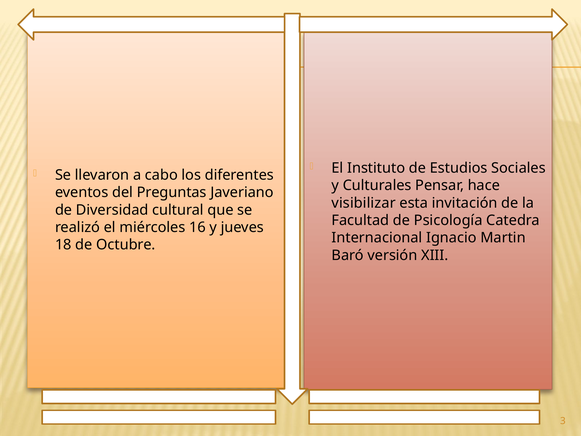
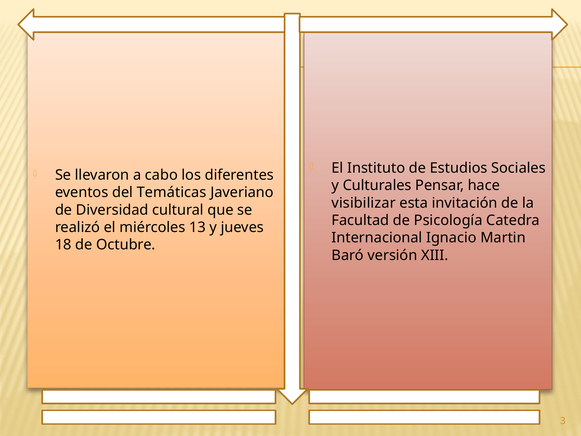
Preguntas: Preguntas -> Temáticas
16: 16 -> 13
